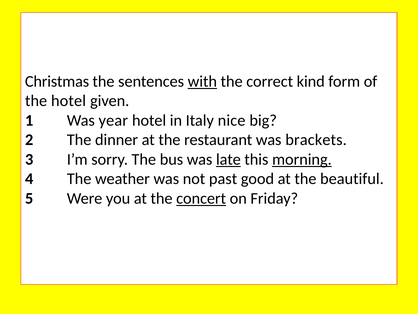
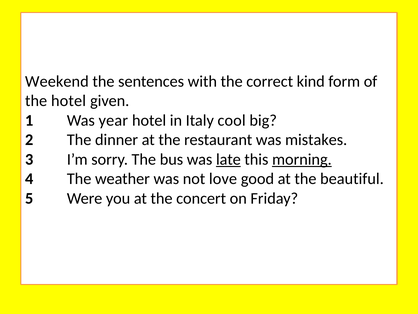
Christmas: Christmas -> Weekend
with underline: present -> none
nice: nice -> cool
brackets: brackets -> mistakes
past: past -> love
concert underline: present -> none
